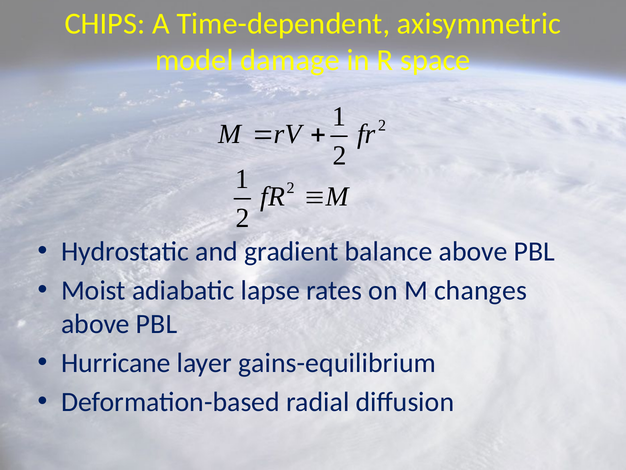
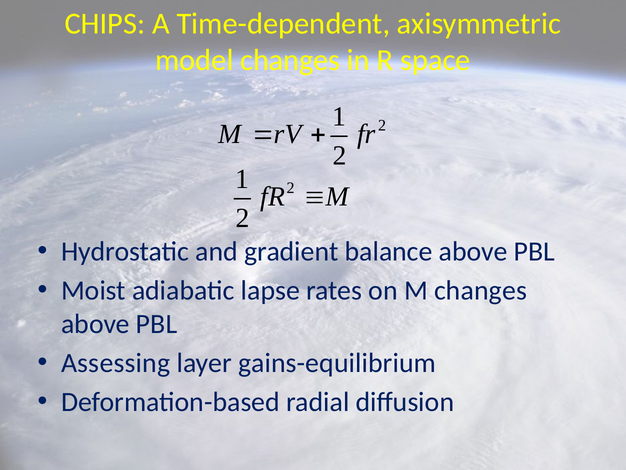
model damage: damage -> changes
Hurricane: Hurricane -> Assessing
